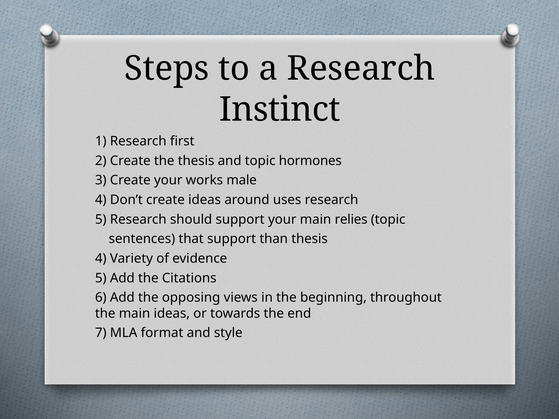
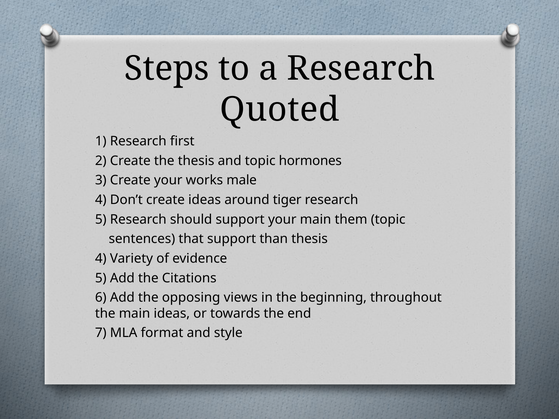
Instinct: Instinct -> Quoted
uses: uses -> tiger
relies: relies -> them
